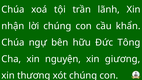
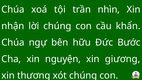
lãnh: lãnh -> nhìn
Tông: Tông -> Bước
